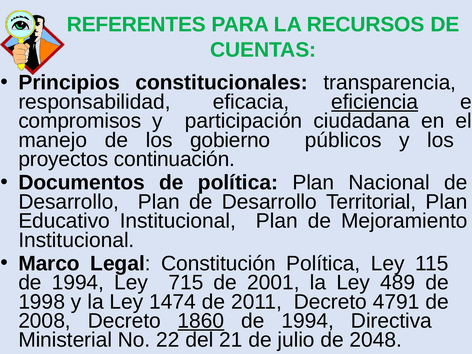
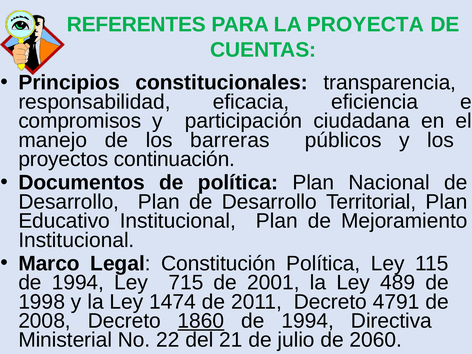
RECURSOS: RECURSOS -> PROYECTA
eficiencia underline: present -> none
gobierno: gobierno -> barreras
2048: 2048 -> 2060
